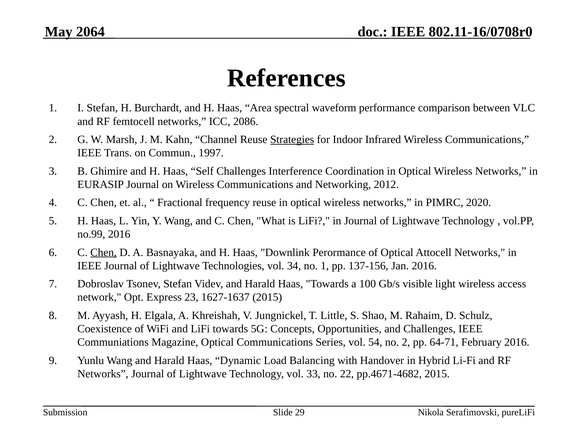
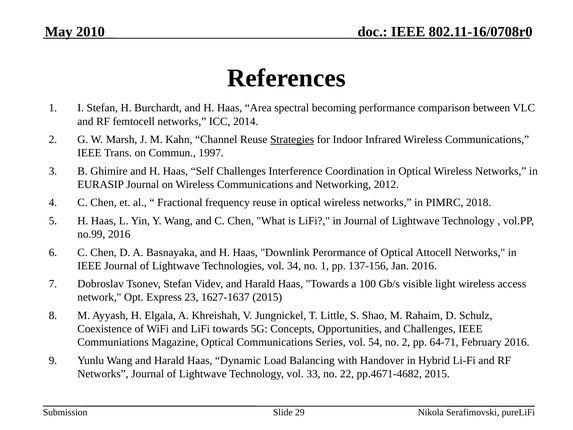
2064: 2064 -> 2010
waveform: waveform -> becoming
2086: 2086 -> 2014
2020: 2020 -> 2018
Chen at (104, 252) underline: present -> none
